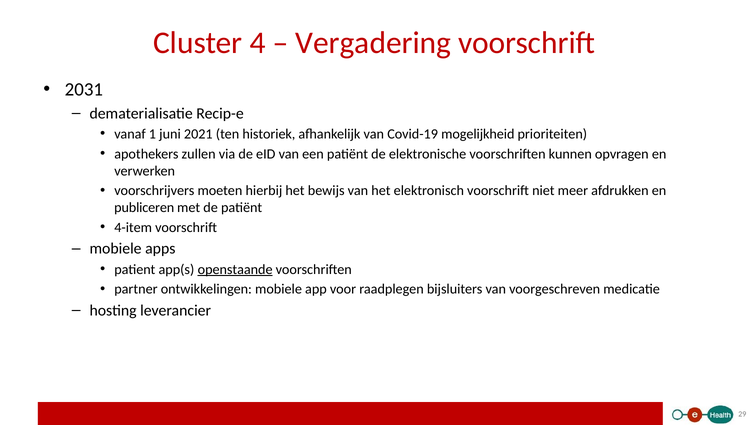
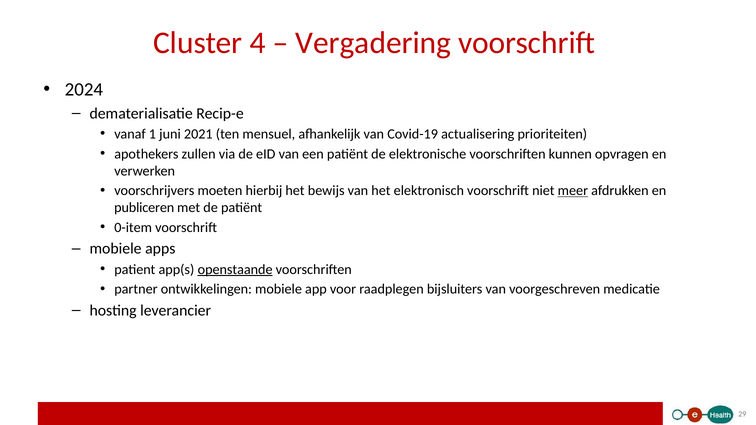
2031: 2031 -> 2024
historiek: historiek -> mensuel
mogelijkheid: mogelijkheid -> actualisering
meer underline: none -> present
4-item: 4-item -> 0-item
